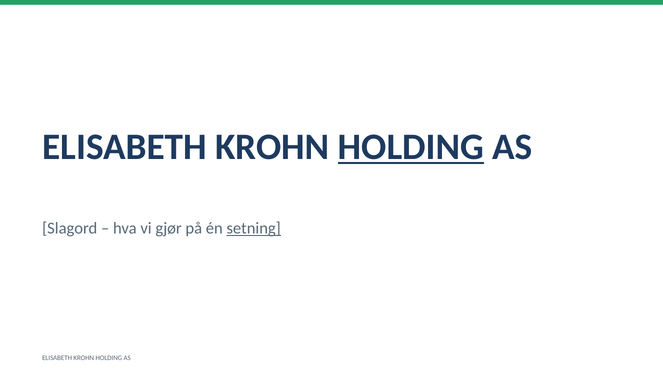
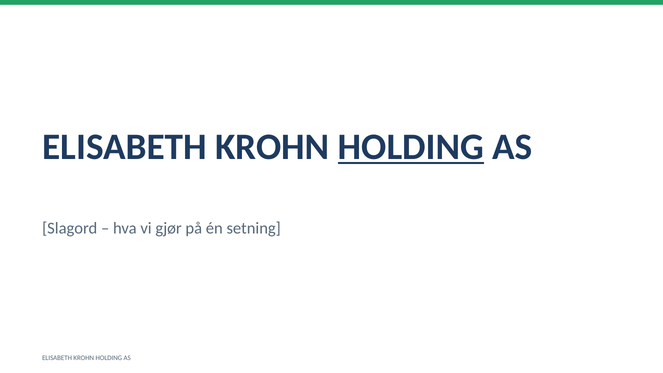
setning underline: present -> none
